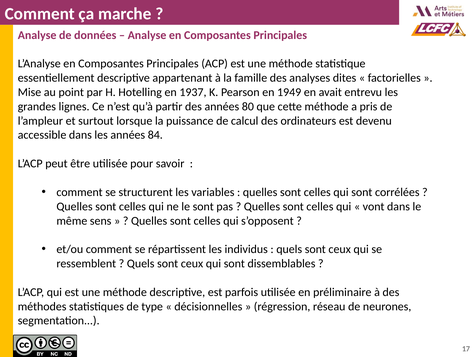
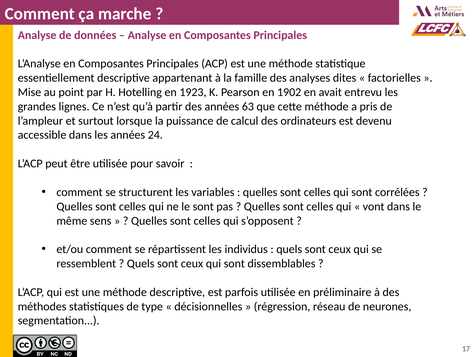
1937: 1937 -> 1923
1949: 1949 -> 1902
80: 80 -> 63
84: 84 -> 24
